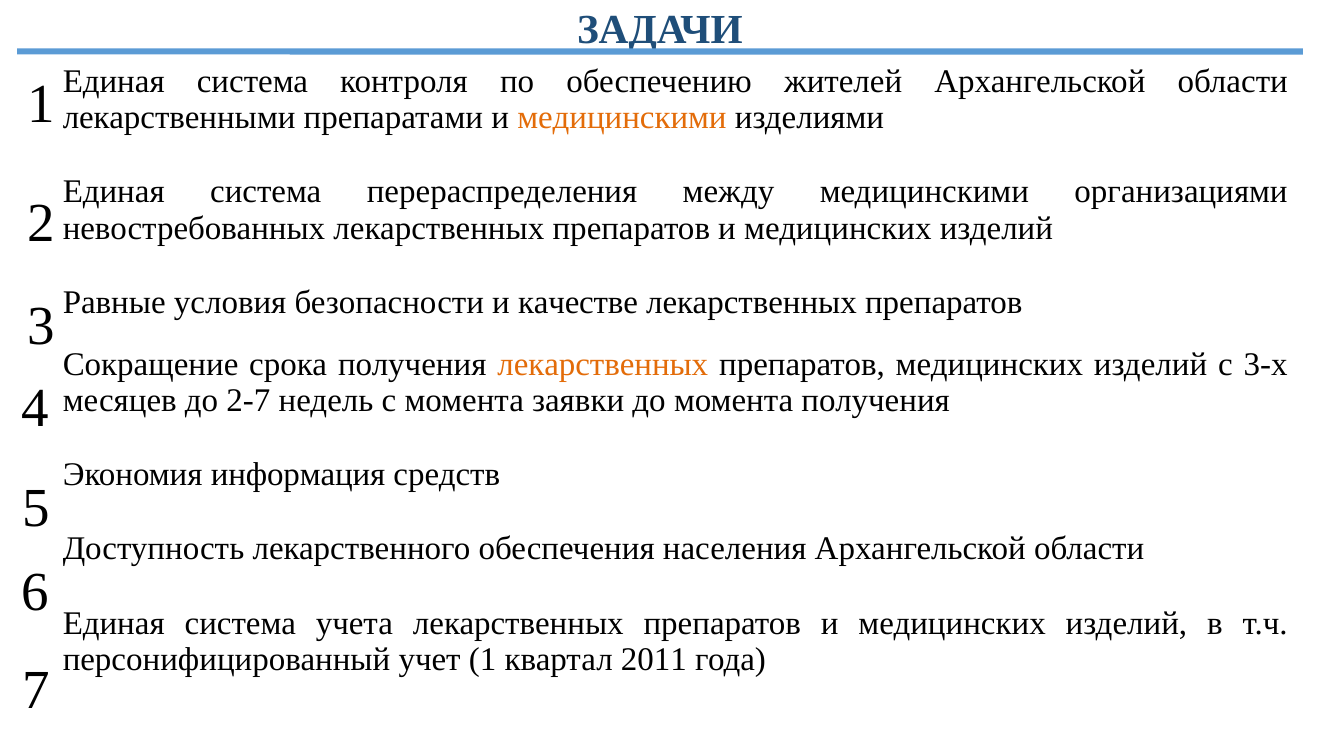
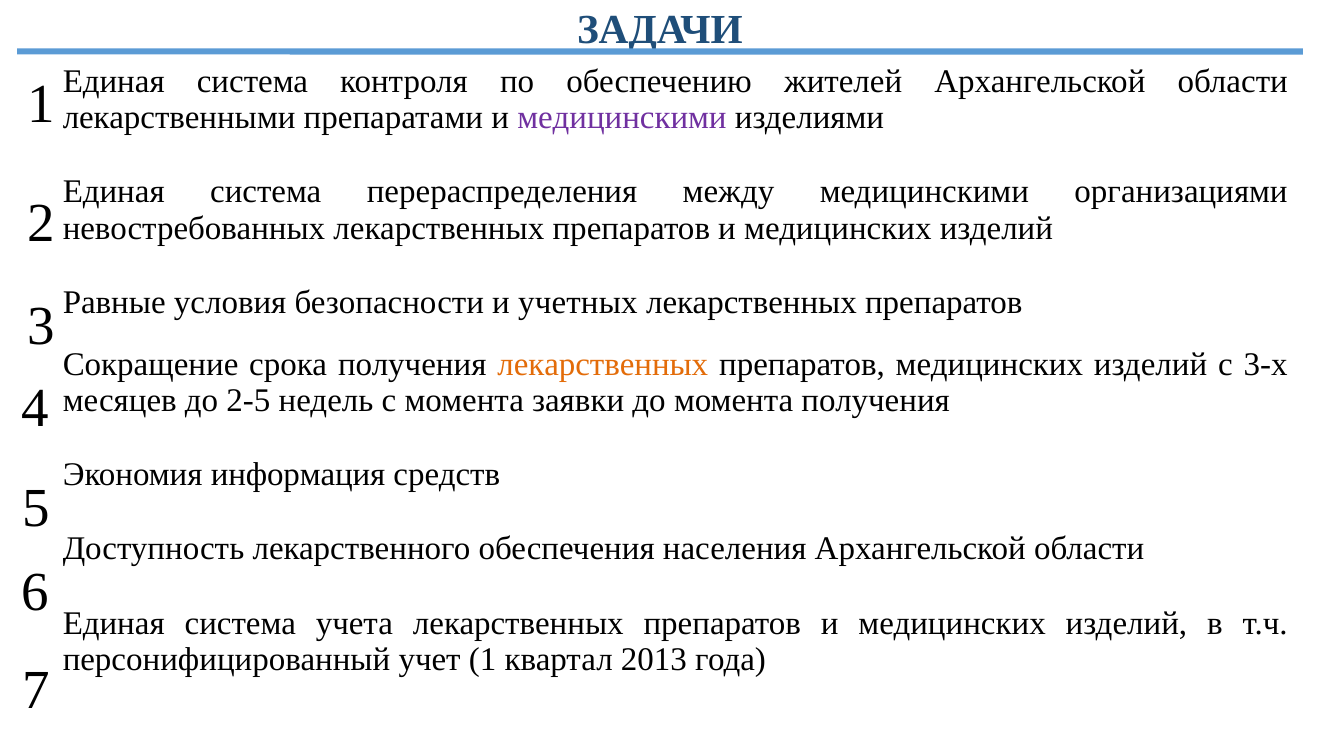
медицинскими at (622, 118) colour: orange -> purple
качестве: качестве -> учетных
2-7: 2-7 -> 2-5
2011: 2011 -> 2013
